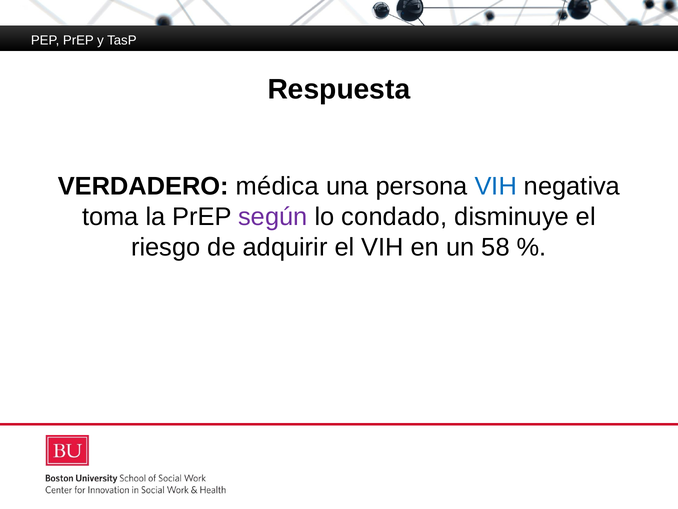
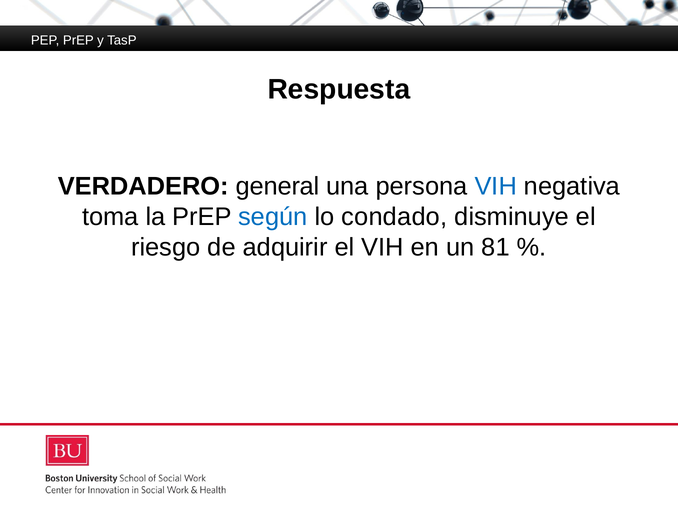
médica: médica -> general
según colour: purple -> blue
58: 58 -> 81
